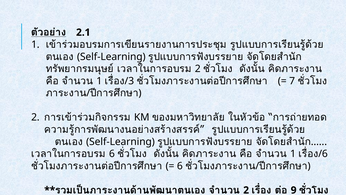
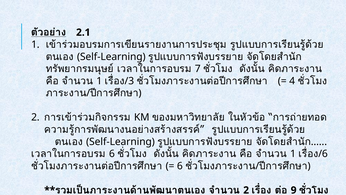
2 at (198, 69): 2 -> 7
7: 7 -> 4
